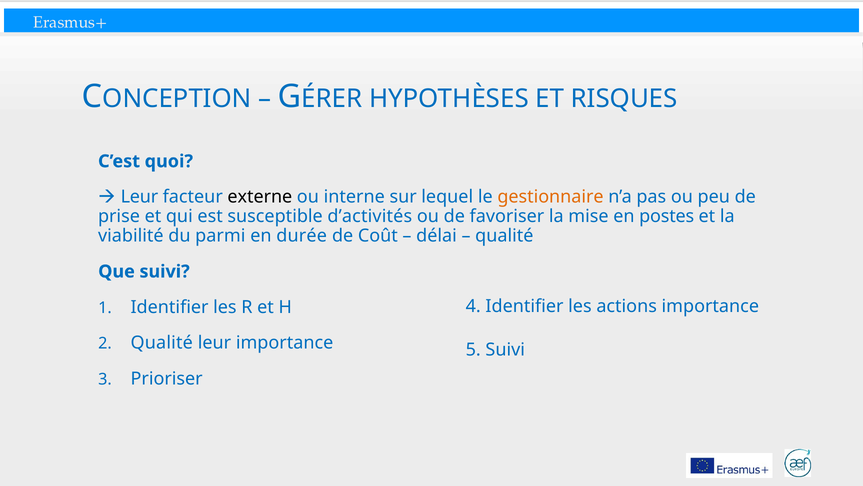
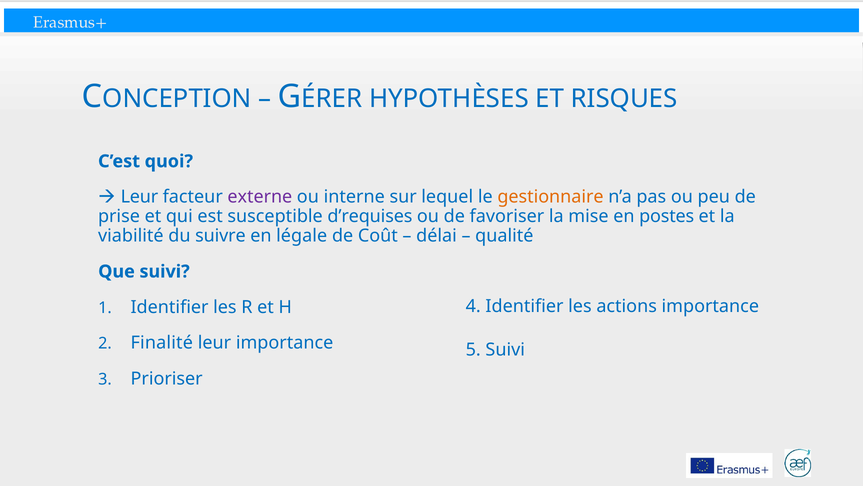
externe colour: black -> purple
d’activités: d’activités -> d’requises
parmi: parmi -> suivre
durée: durée -> légale
Qualité at (162, 343): Qualité -> Finalité
